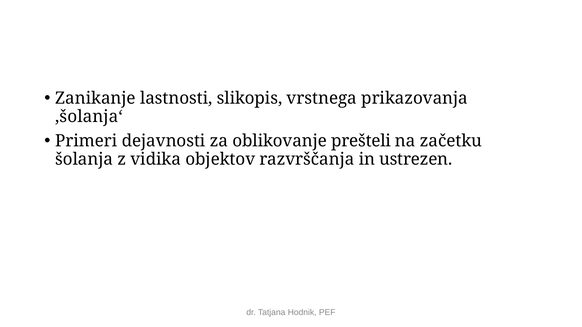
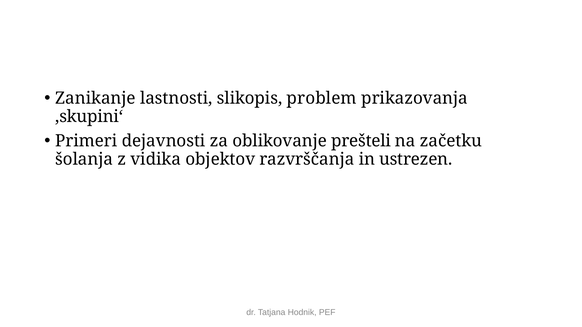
vrstnega: vrstnega -> problem
‚šolanja‘: ‚šolanja‘ -> ‚skupini‘
